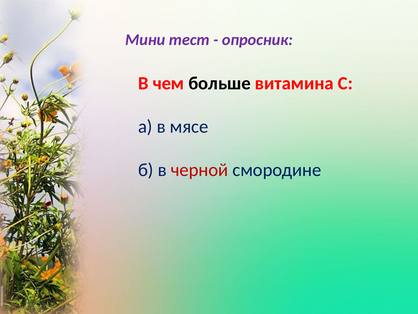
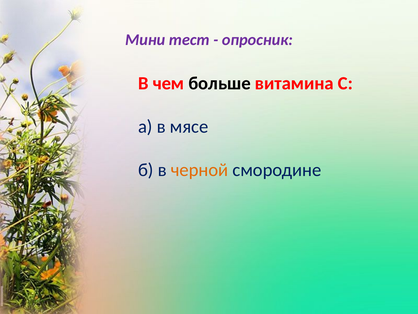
черной colour: red -> orange
